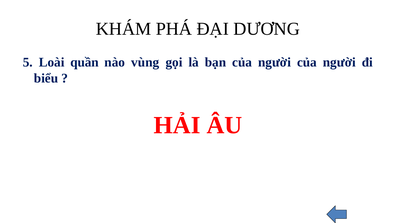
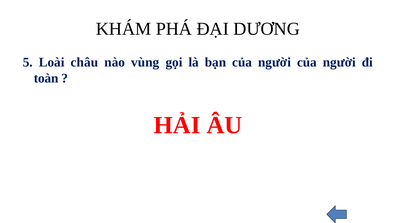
quần: quần -> châu
biểu: biểu -> toàn
